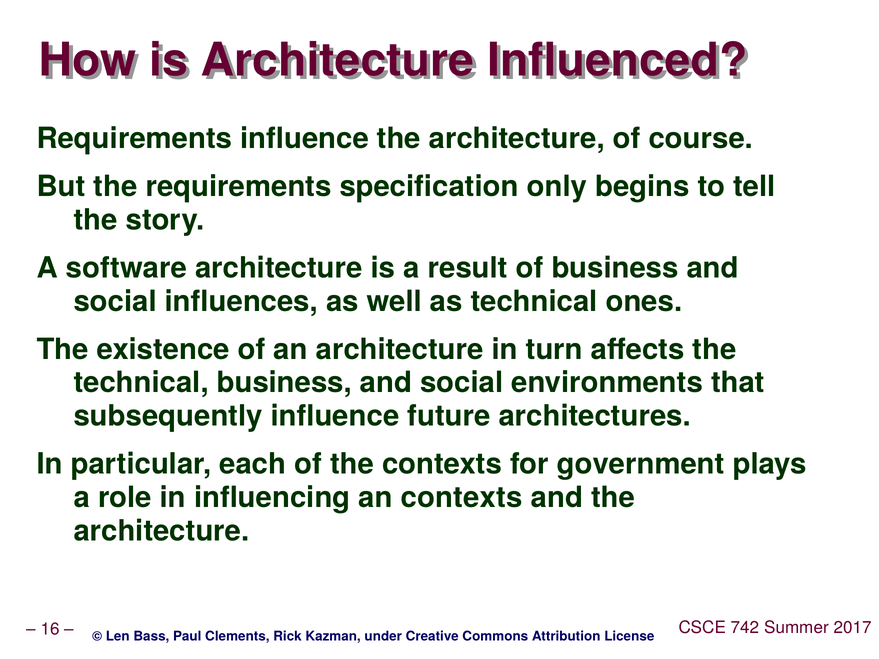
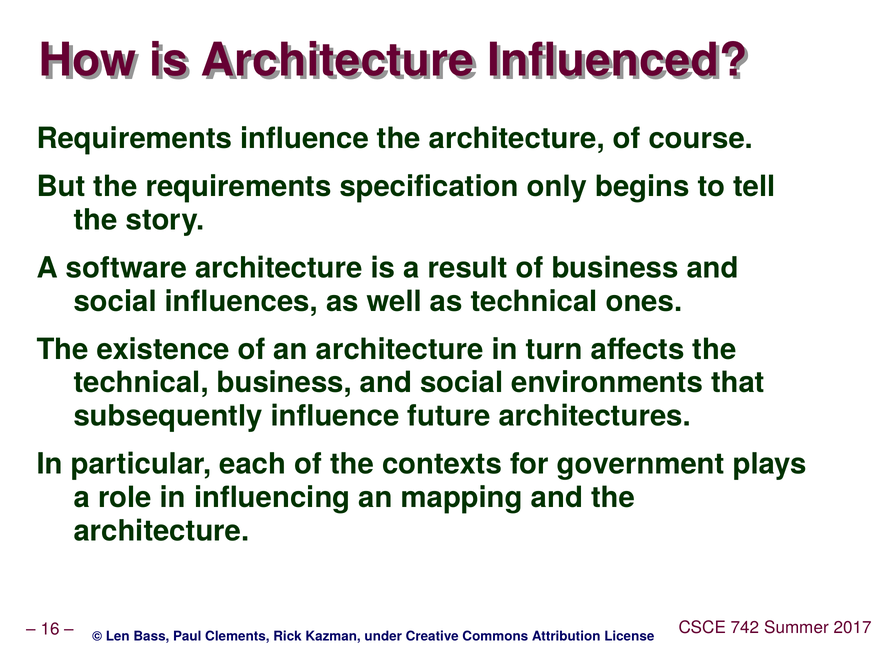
an contexts: contexts -> mapping
